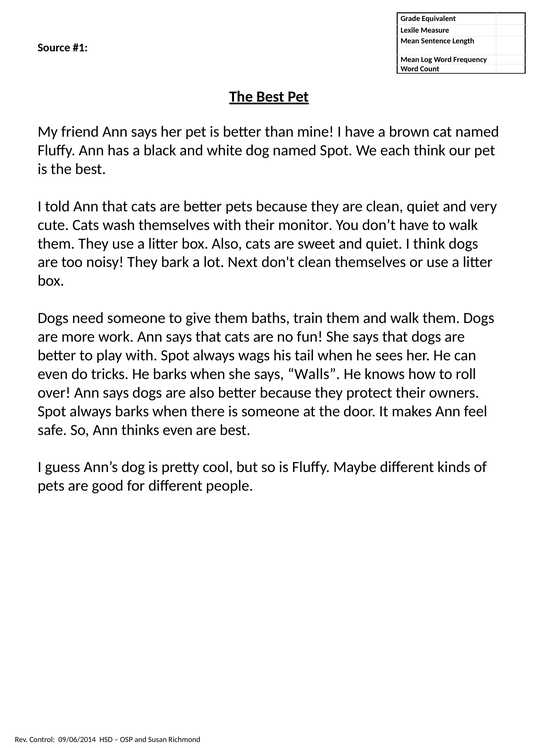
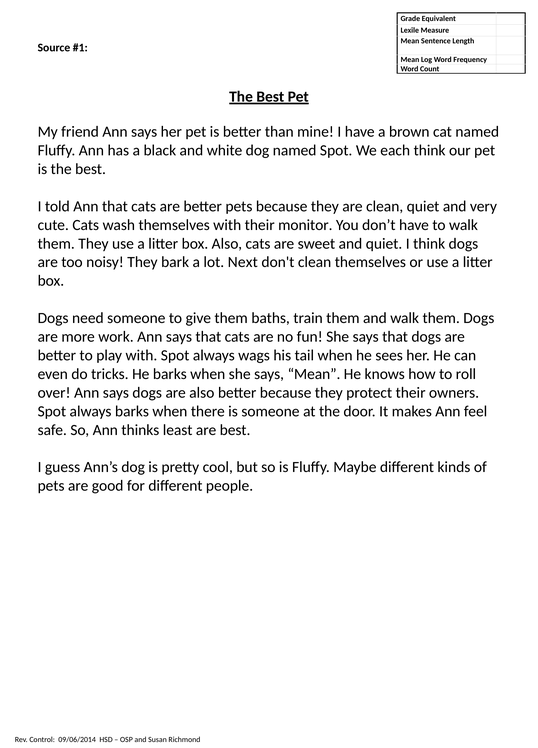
says Walls: Walls -> Mean
thinks even: even -> least
